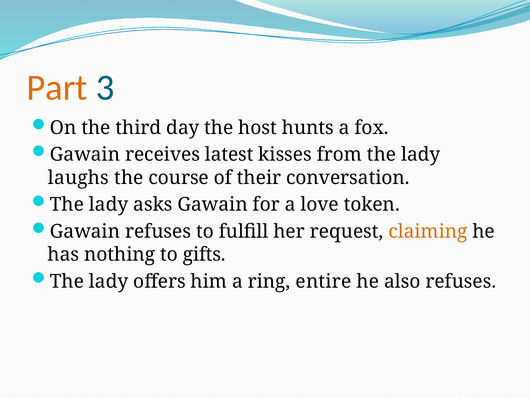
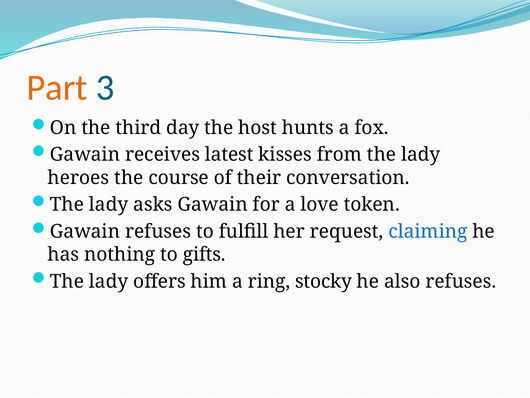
laughs: laughs -> heroes
claiming colour: orange -> blue
entire: entire -> stocky
